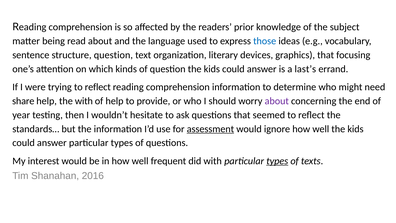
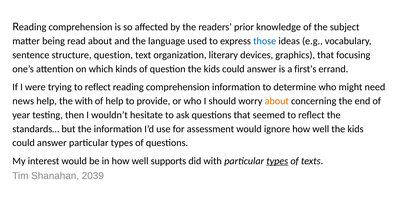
last’s: last’s -> first’s
share: share -> news
about at (277, 101) colour: purple -> orange
assessment underline: present -> none
frequent: frequent -> supports
2016: 2016 -> 2039
